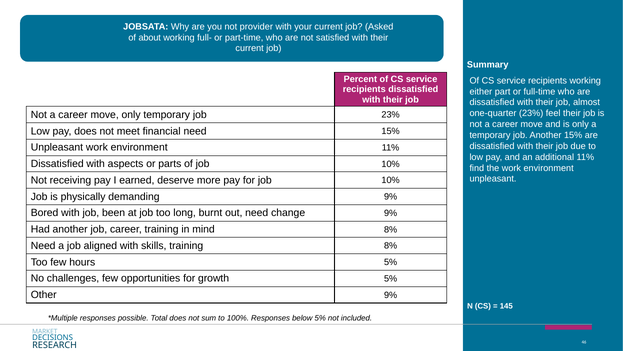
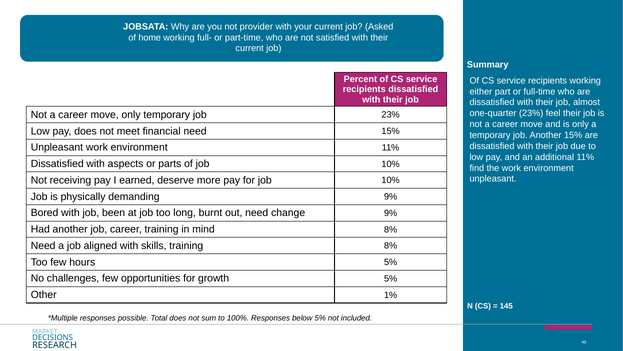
about: about -> home
Other 9%: 9% -> 1%
